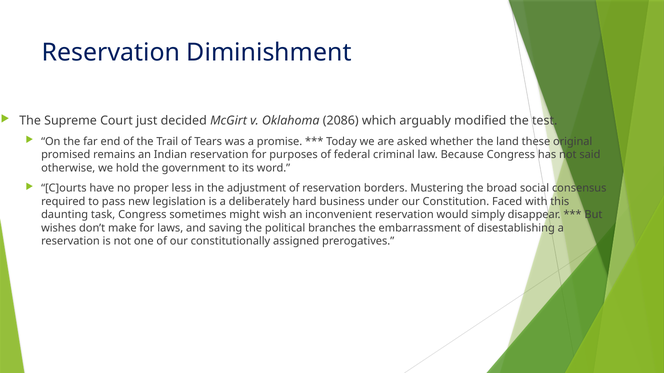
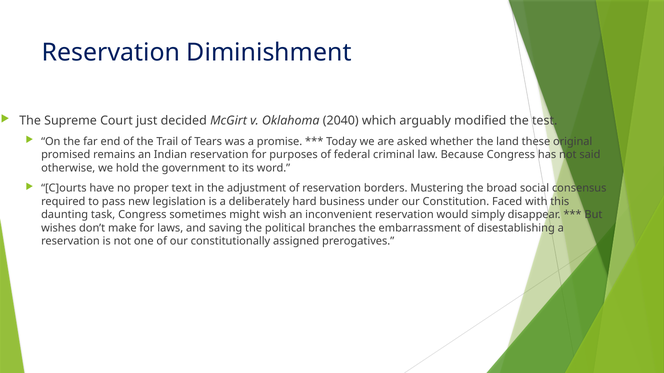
2086: 2086 -> 2040
less: less -> text
